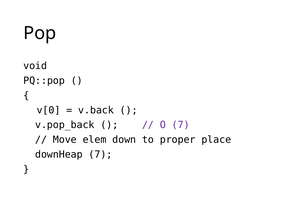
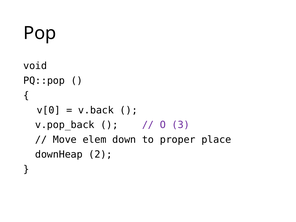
O 7: 7 -> 3
downHeap 7: 7 -> 2
